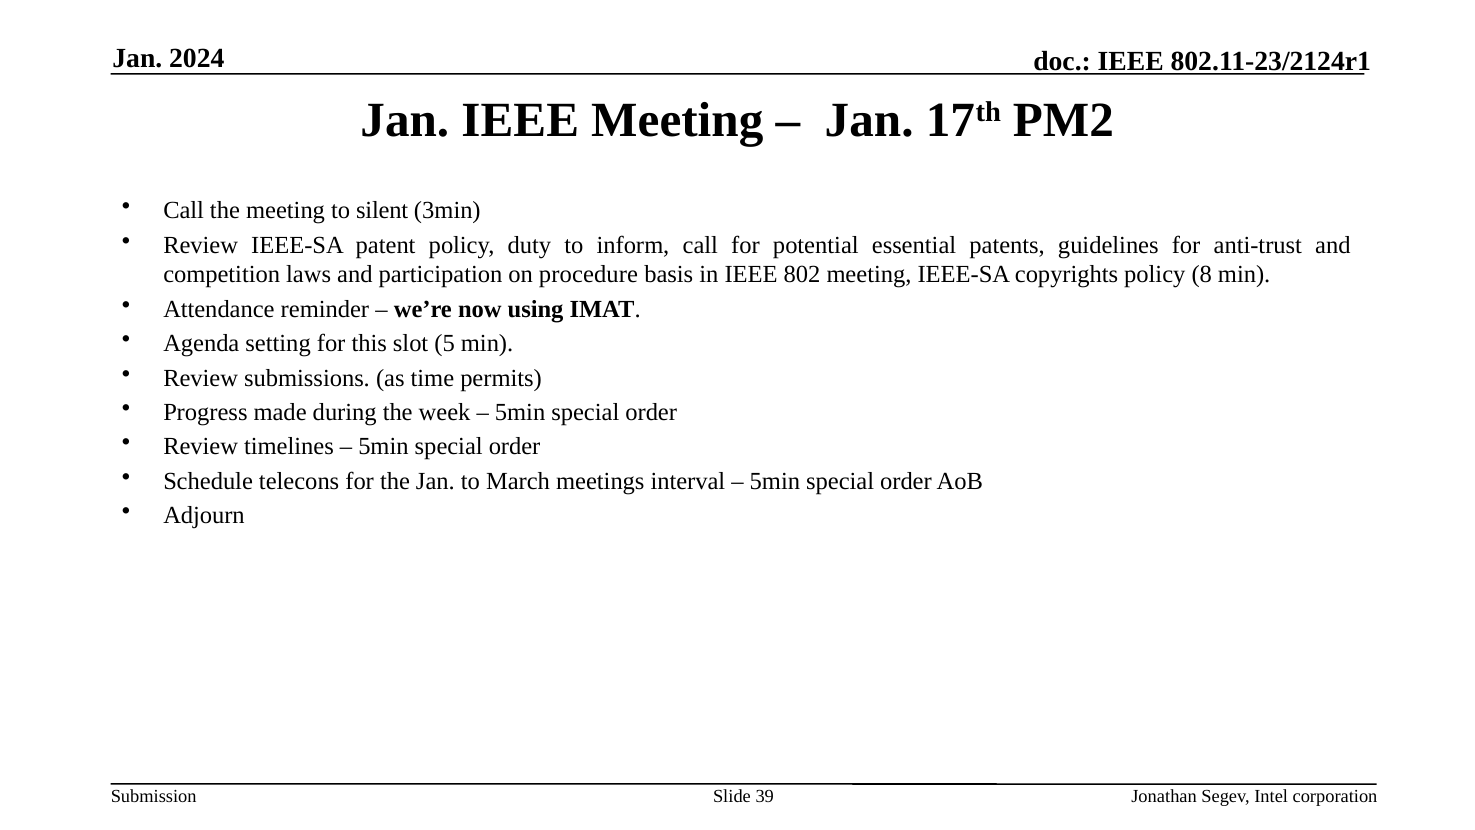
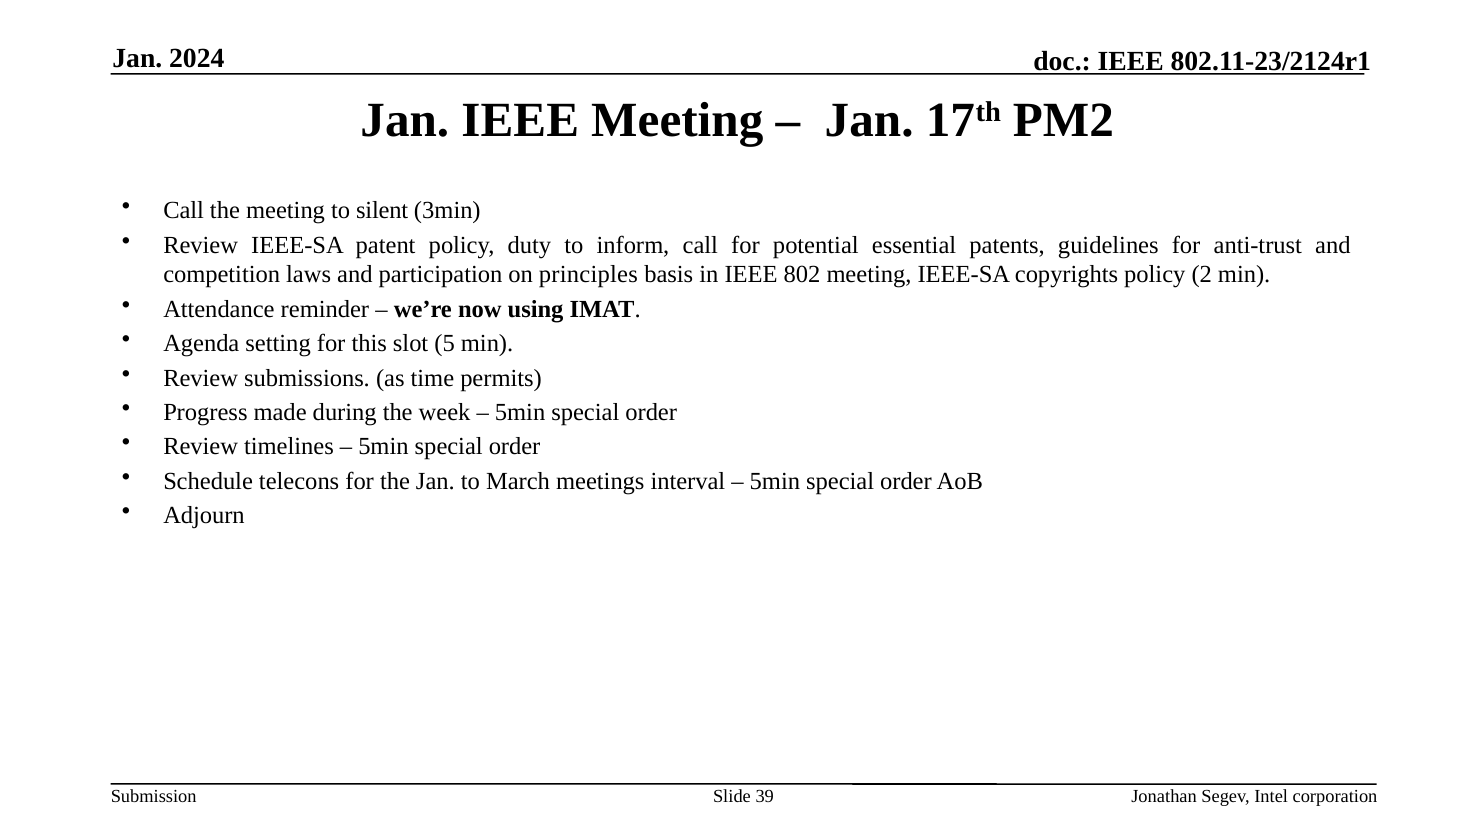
procedure: procedure -> principles
8: 8 -> 2
